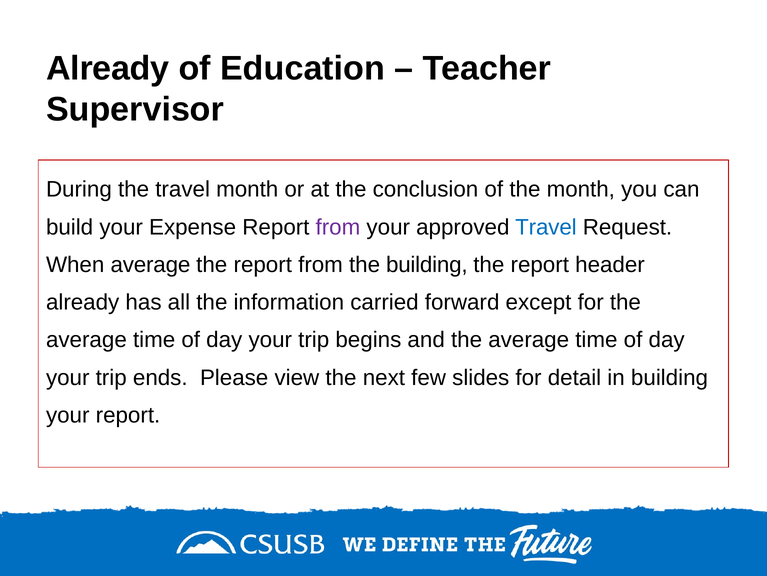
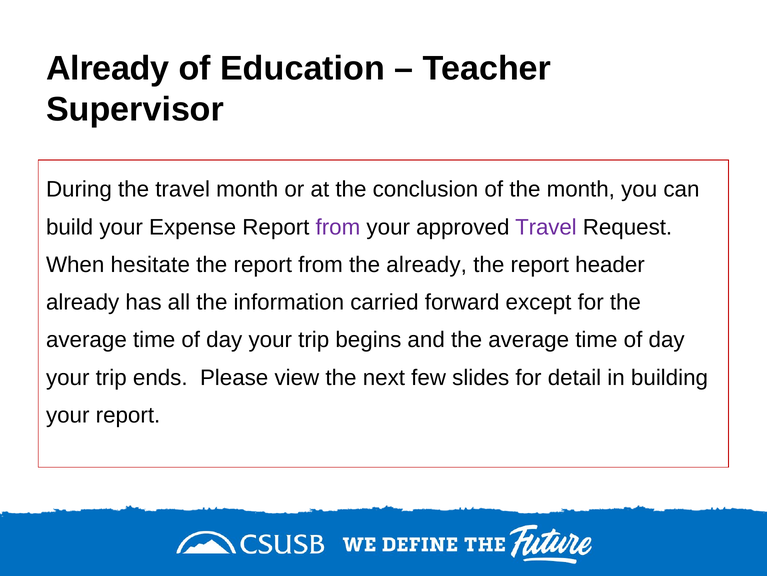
Travel at (546, 227) colour: blue -> purple
When average: average -> hesitate
the building: building -> already
